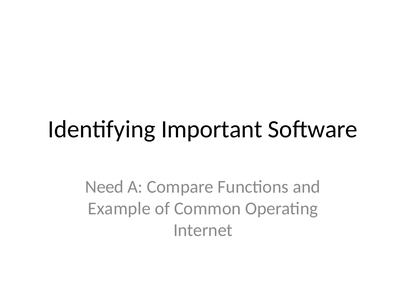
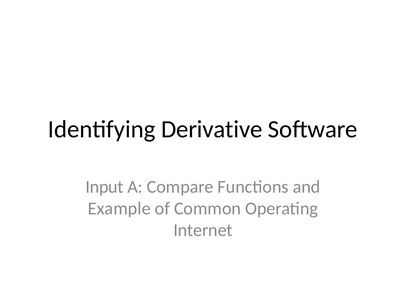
Important: Important -> Derivative
Need: Need -> Input
